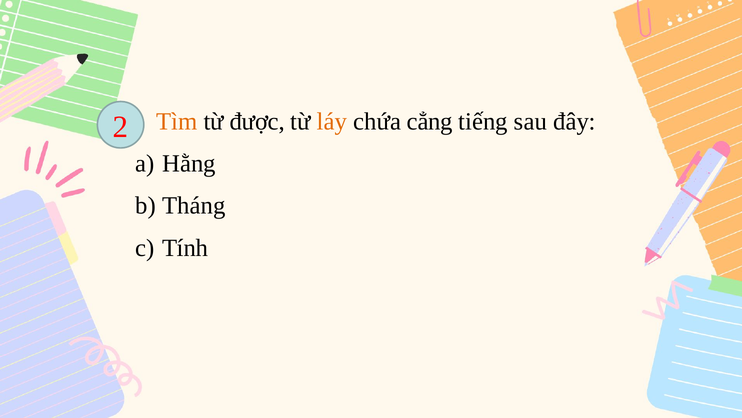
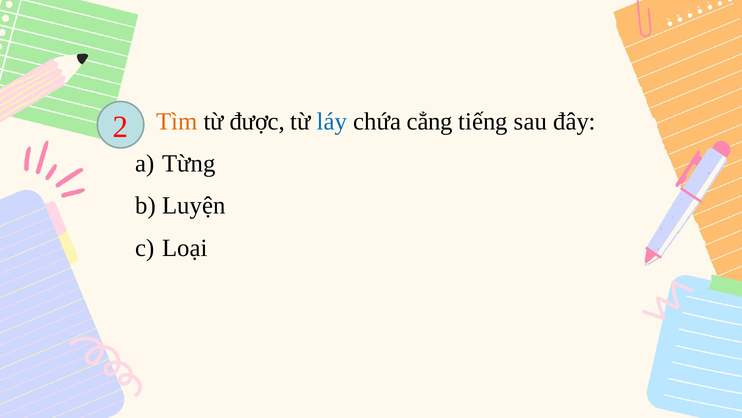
láy colour: orange -> blue
Hằng: Hằng -> Từng
Tháng: Tháng -> Luyện
Tính: Tính -> Loại
